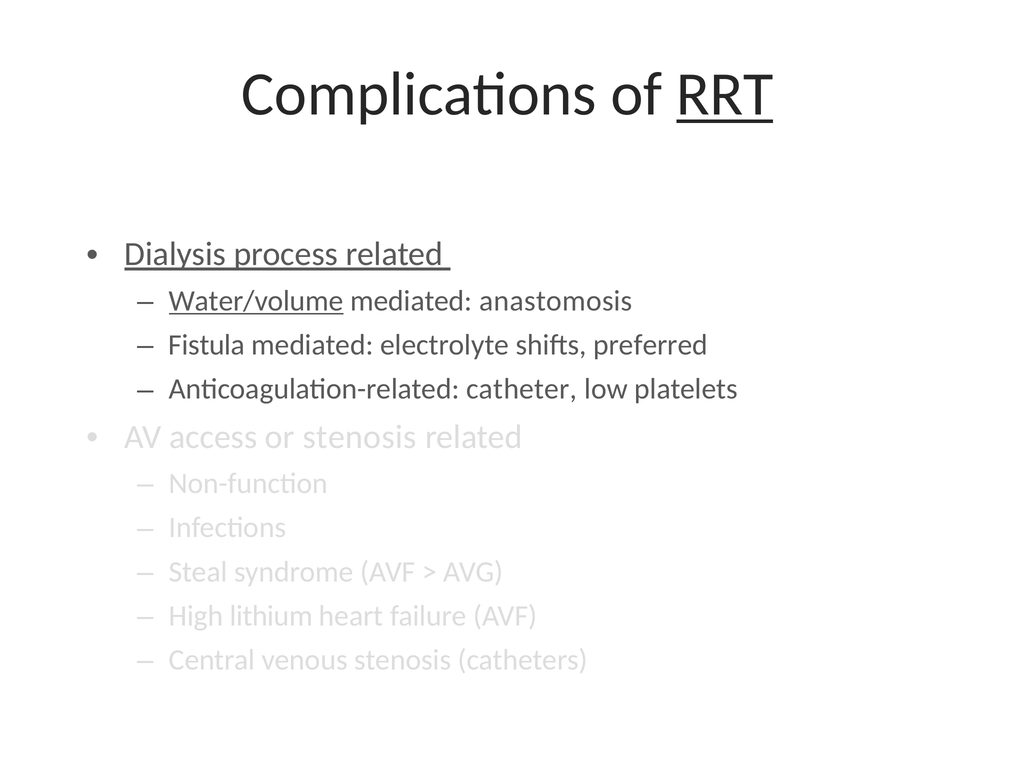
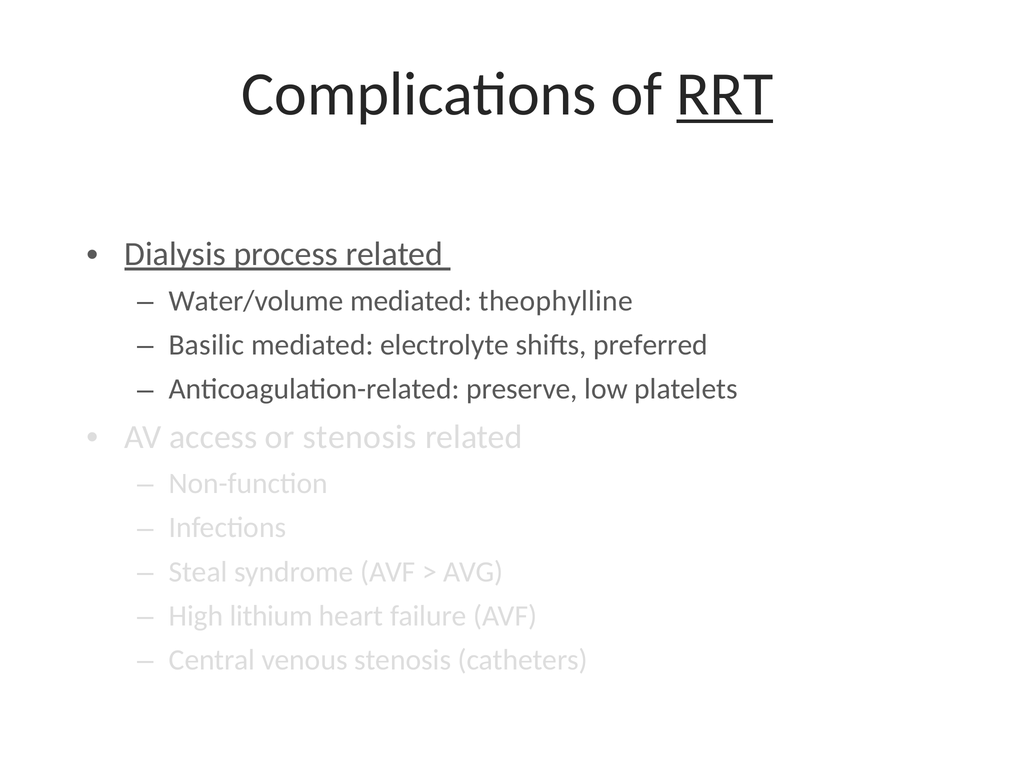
Water/volume underline: present -> none
anastomosis: anastomosis -> theophylline
Fistula: Fistula -> Basilic
catheter: catheter -> preserve
